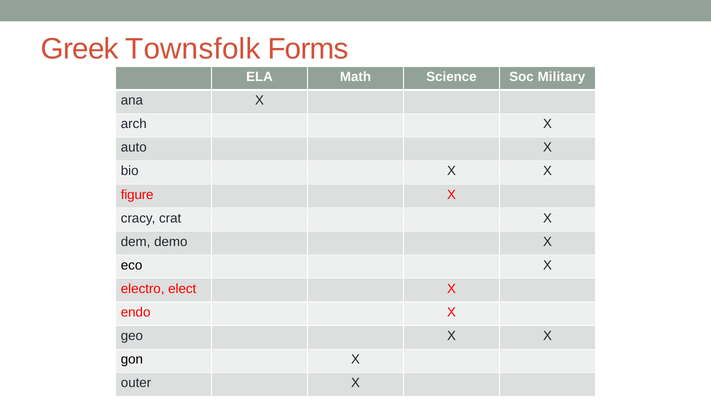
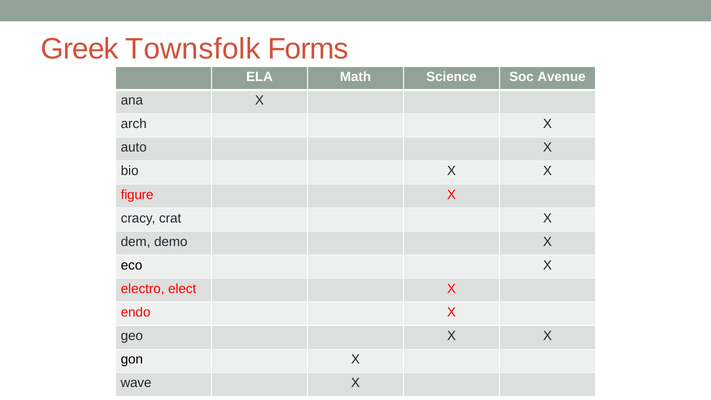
Military: Military -> Avenue
outer: outer -> wave
